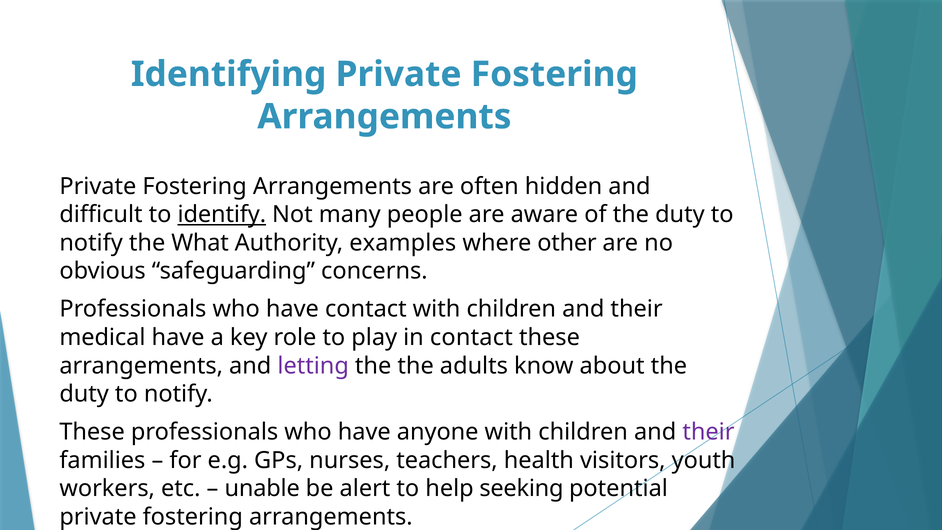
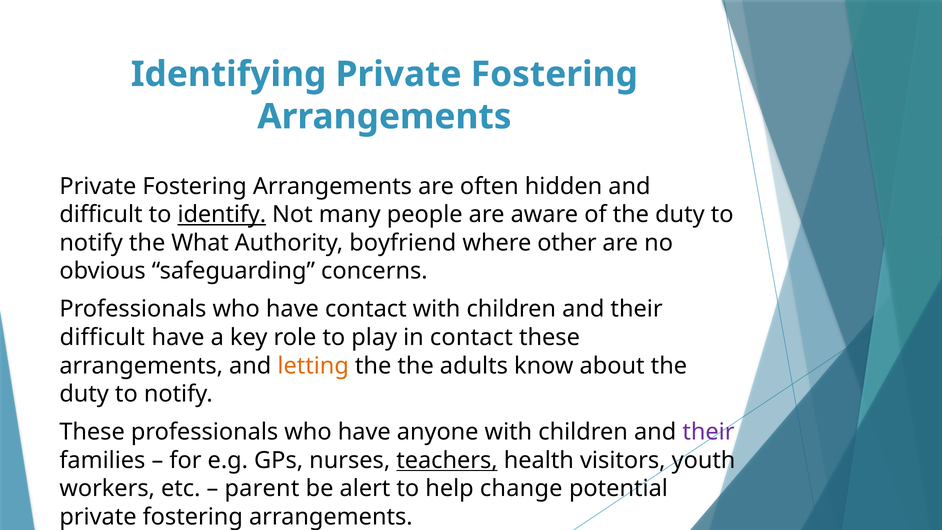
examples: examples -> boyfriend
medical at (102, 337): medical -> difficult
letting colour: purple -> orange
teachers underline: none -> present
unable: unable -> parent
seeking: seeking -> change
